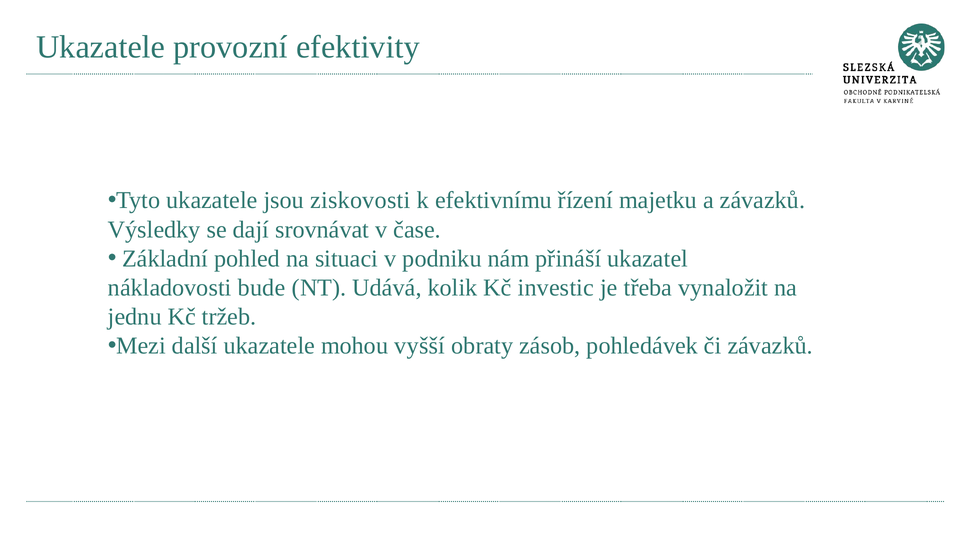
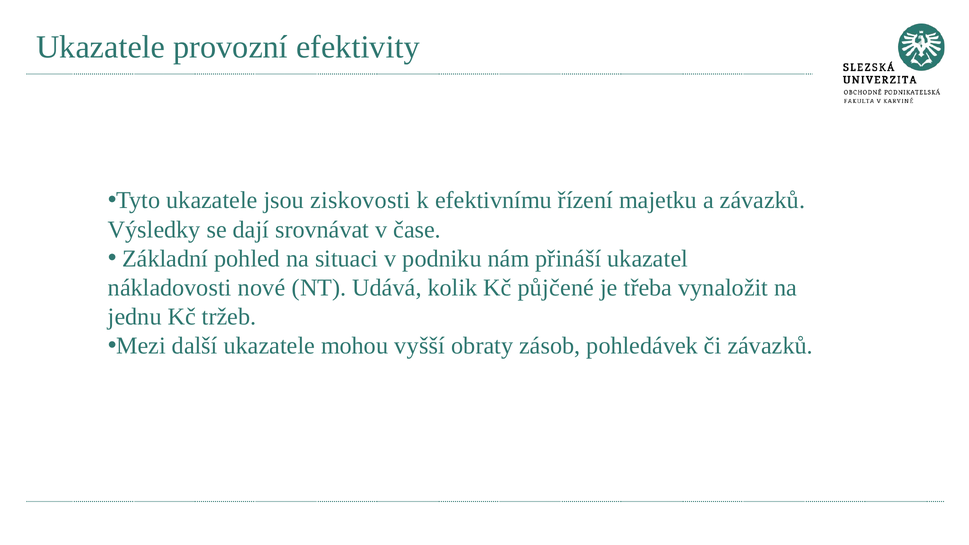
bude: bude -> nové
investic: investic -> půjčené
